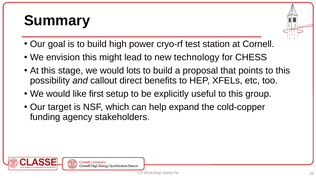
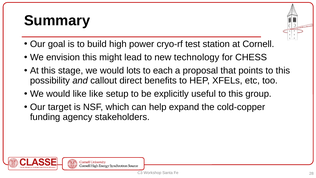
build at (163, 71): build -> each
like first: first -> like
